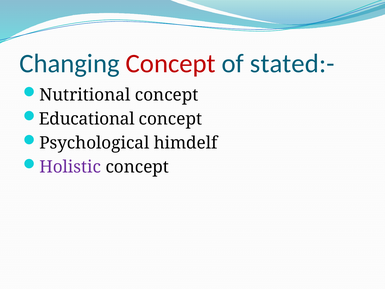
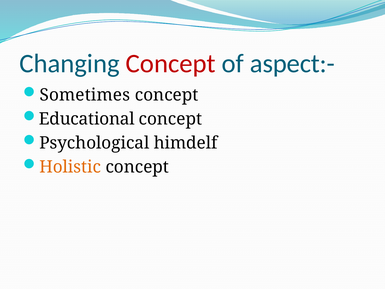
stated:-: stated:- -> aspect:-
Nutritional: Nutritional -> Sometimes
Holistic colour: purple -> orange
